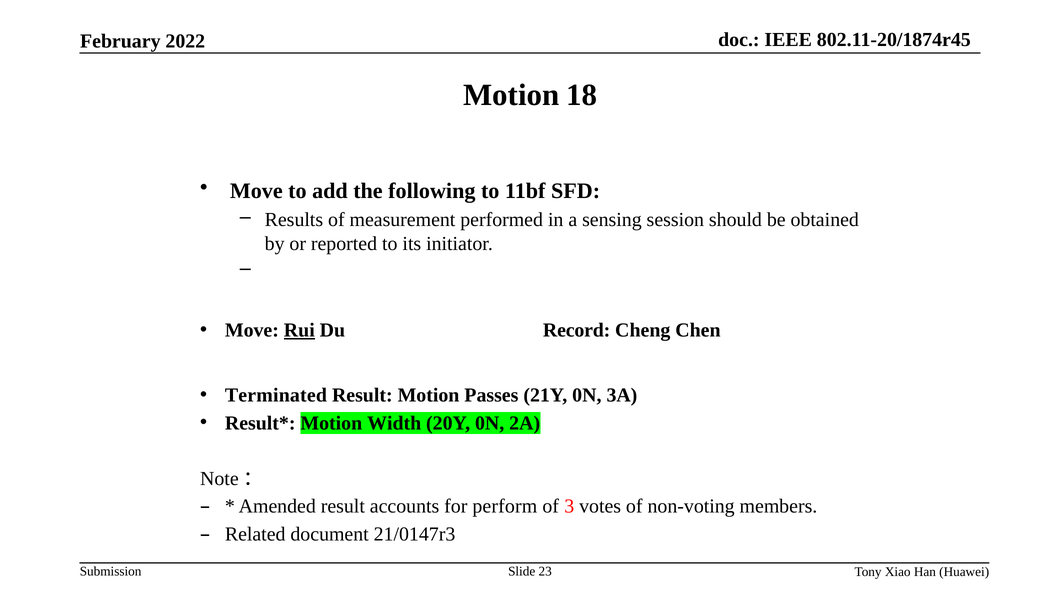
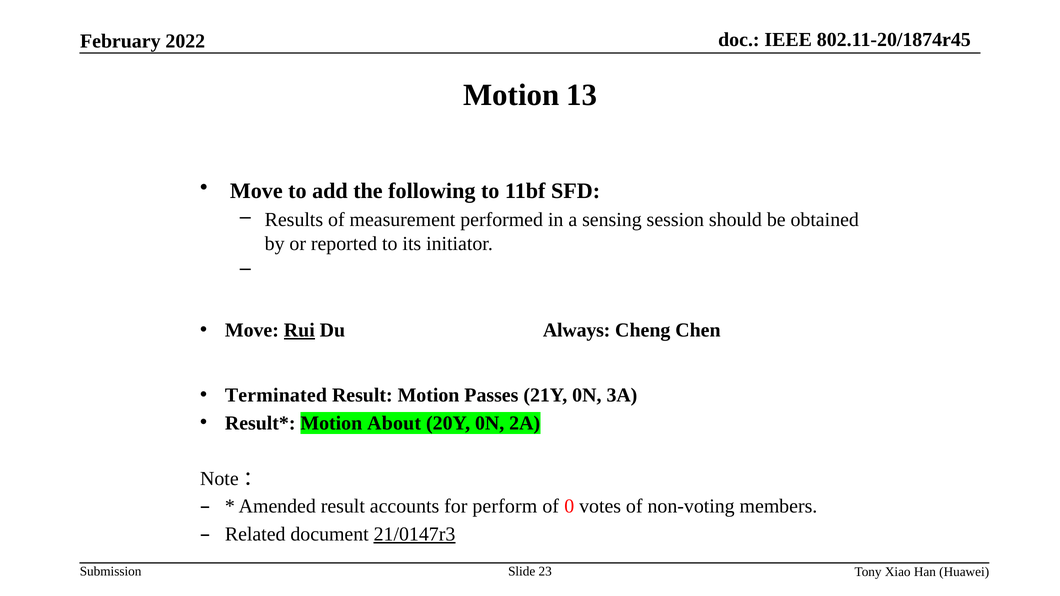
18: 18 -> 13
Record: Record -> Always
Width: Width -> About
3: 3 -> 0
21/0147r3 underline: none -> present
